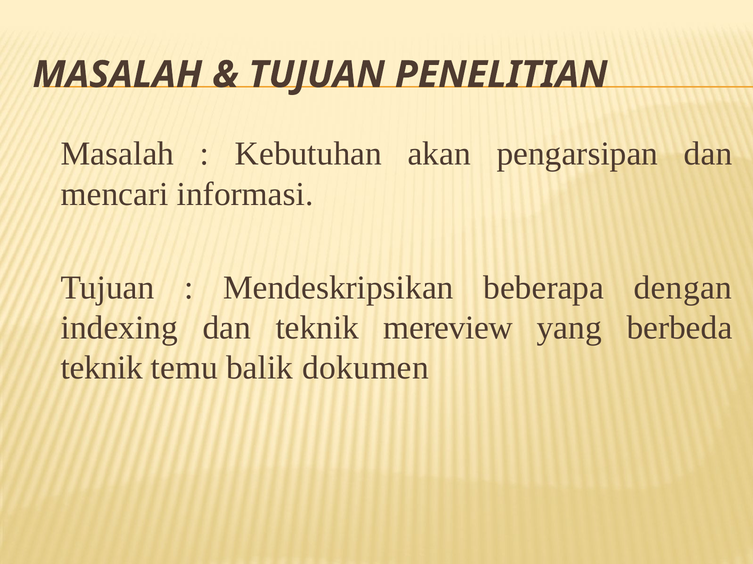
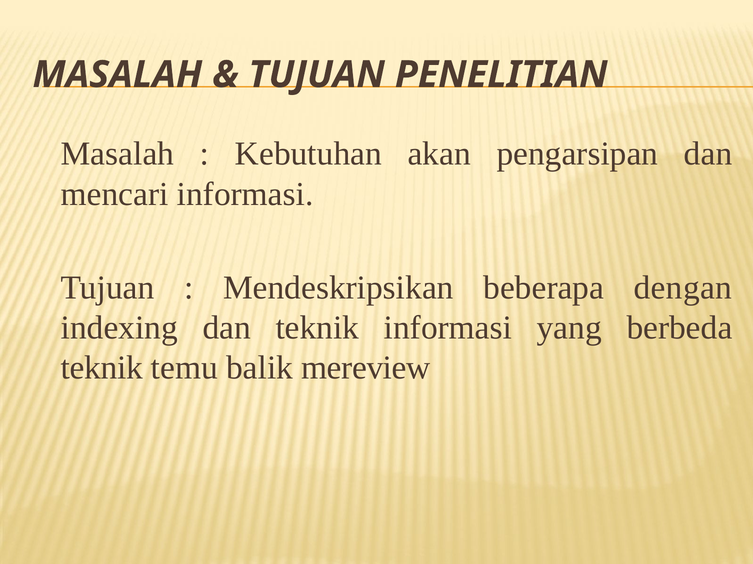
teknik mereview: mereview -> informasi
dokumen: dokumen -> mereview
